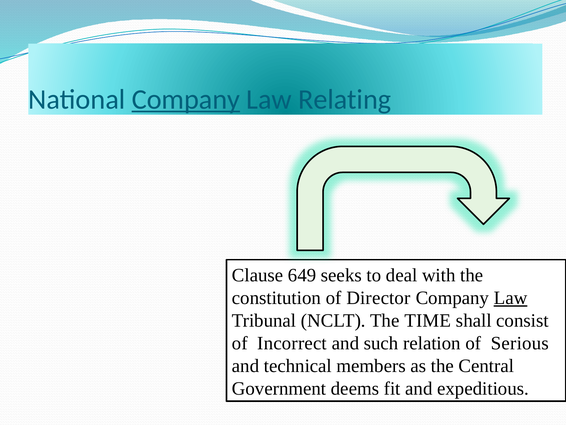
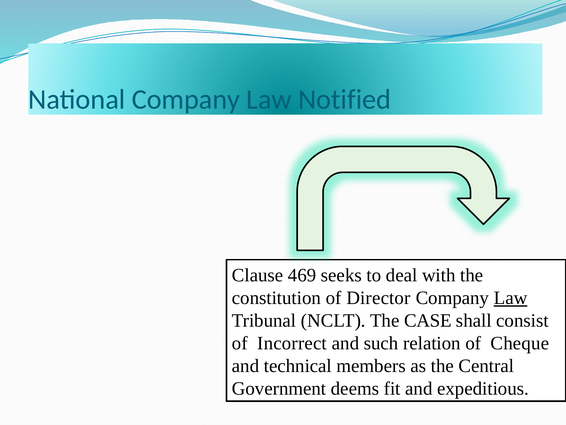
Company at (186, 99) underline: present -> none
Relating: Relating -> Notified
649: 649 -> 469
TIME: TIME -> CASE
Serious: Serious -> Cheque
